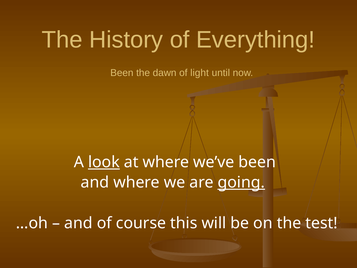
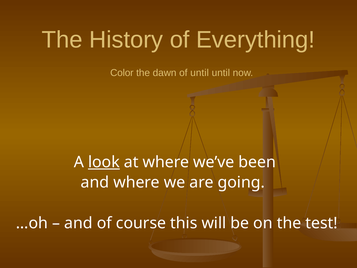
Been at (122, 73): Been -> Color
of light: light -> until
going underline: present -> none
